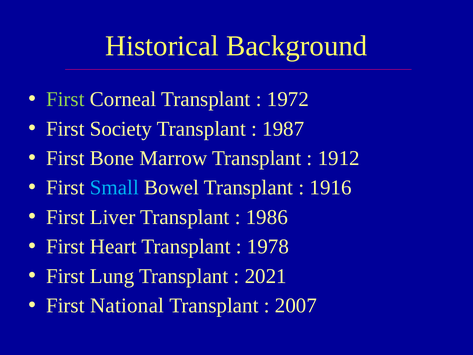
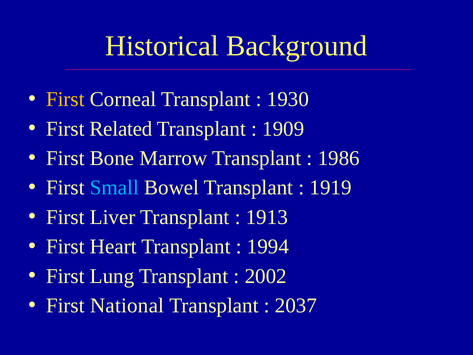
First at (65, 99) colour: light green -> yellow
1972: 1972 -> 1930
Society: Society -> Related
1987: 1987 -> 1909
1912: 1912 -> 1986
1916: 1916 -> 1919
1986: 1986 -> 1913
1978: 1978 -> 1994
2021: 2021 -> 2002
2007: 2007 -> 2037
